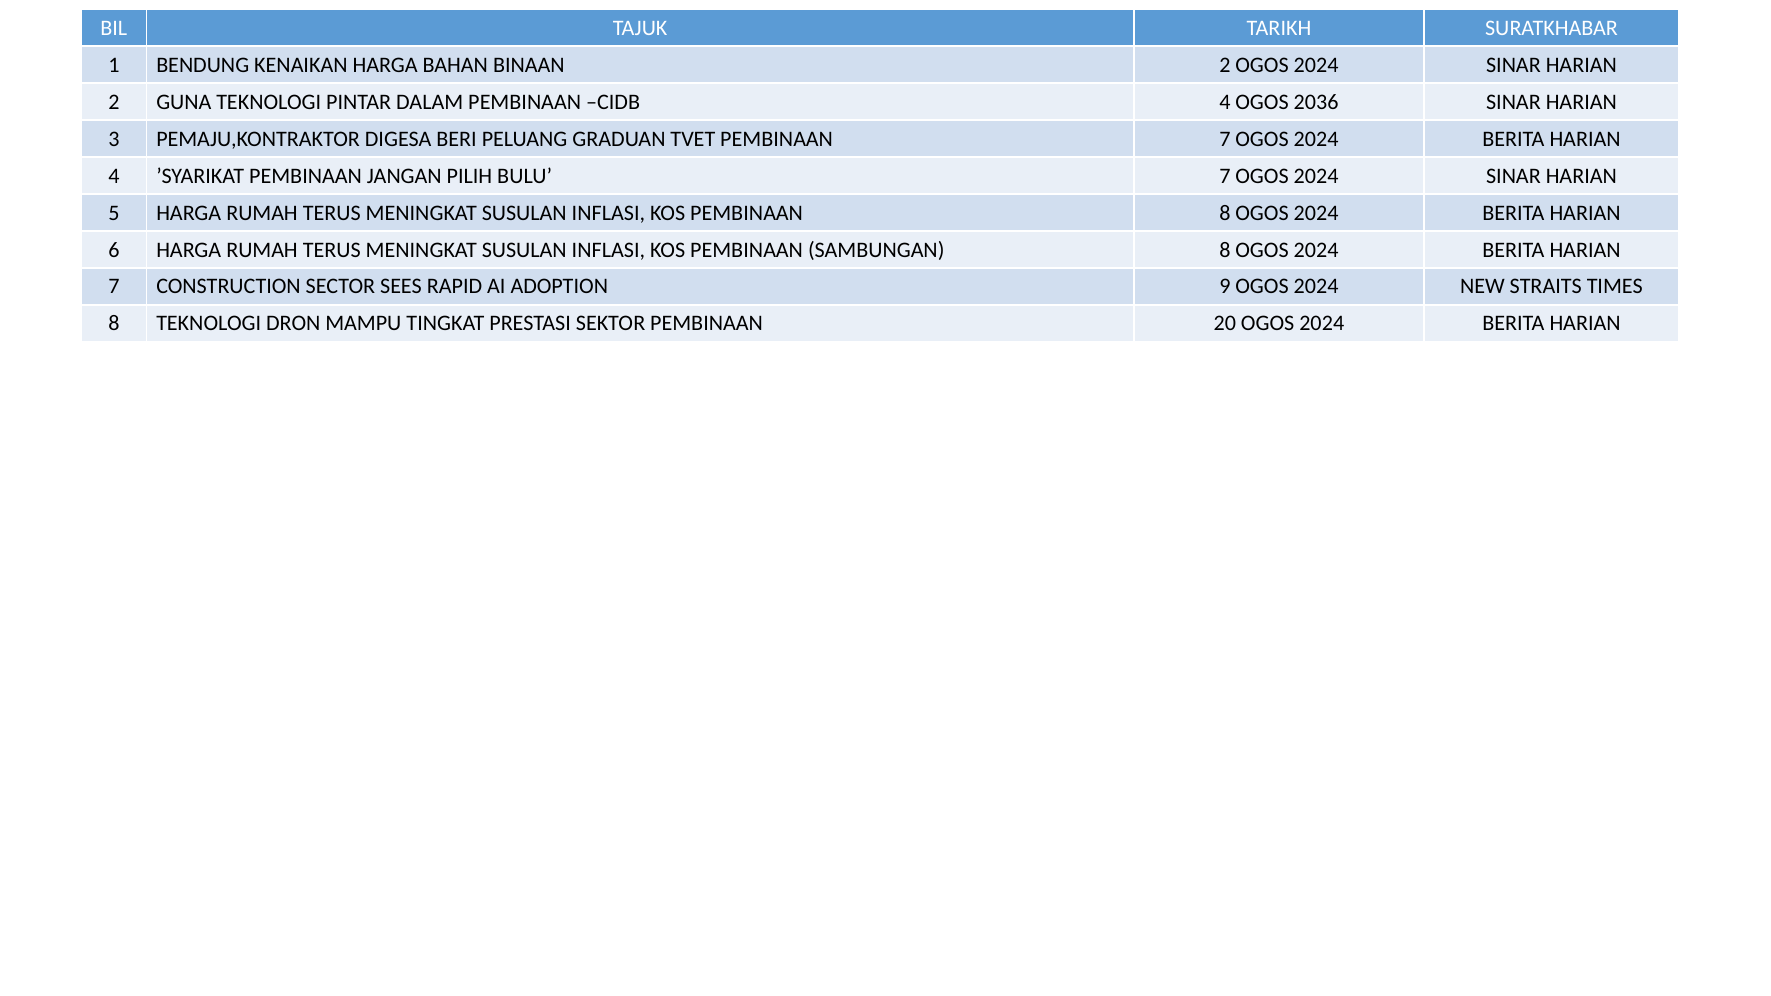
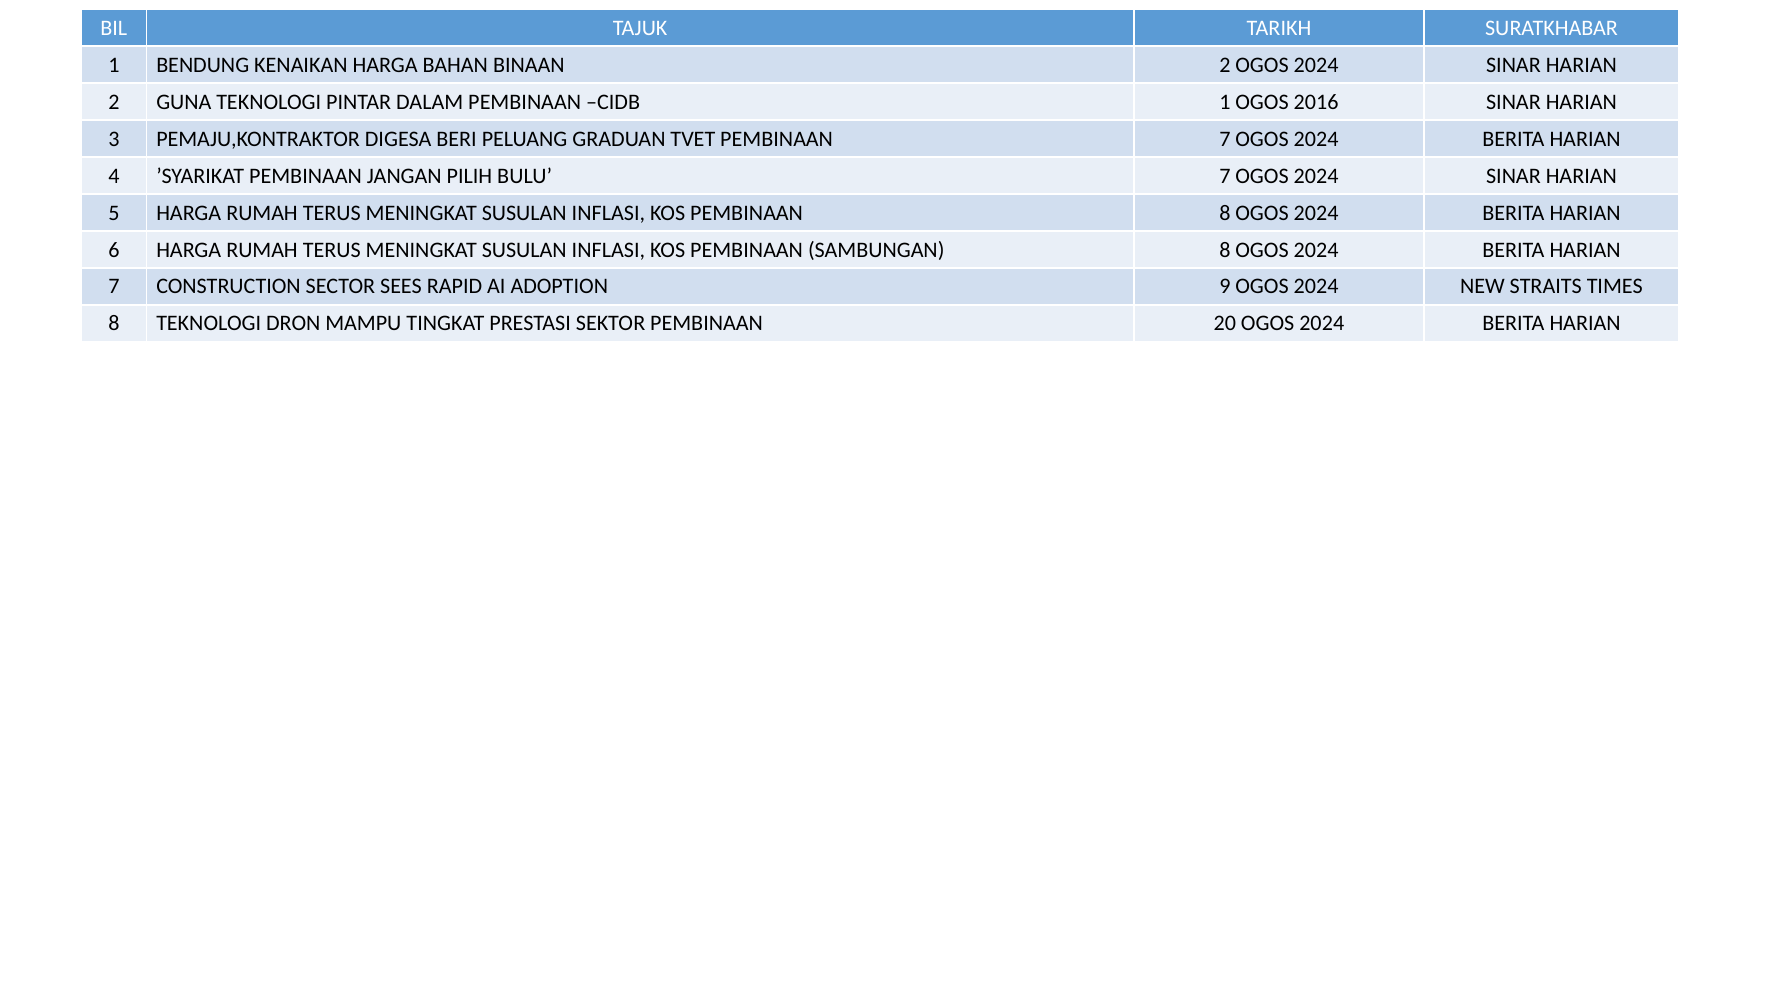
CIDB 4: 4 -> 1
2036: 2036 -> 2016
